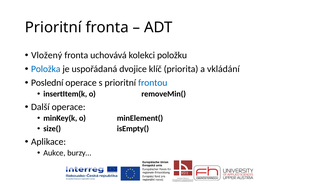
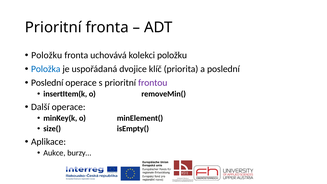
Vložený at (47, 55): Vložený -> Položku
a vkládání: vkládání -> poslední
frontou colour: blue -> purple
